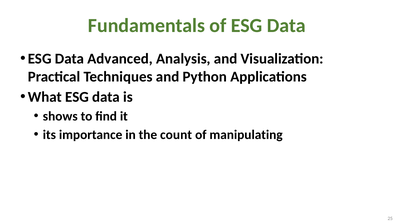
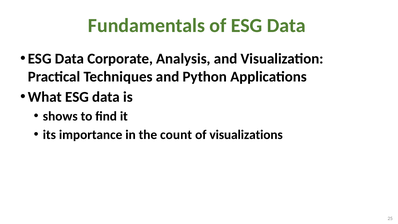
Advanced: Advanced -> Corporate
manipulating: manipulating -> visualizations
